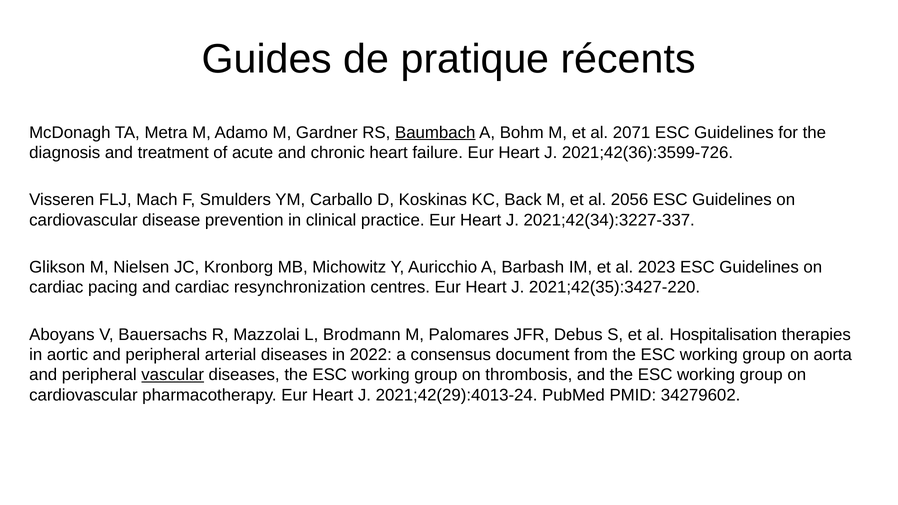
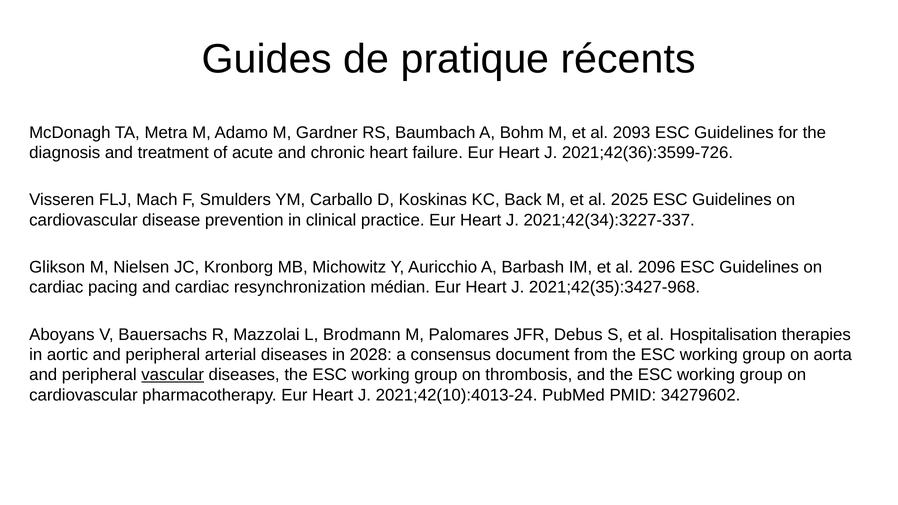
Baumbach underline: present -> none
2071: 2071 -> 2093
2056: 2056 -> 2025
2023: 2023 -> 2096
centres: centres -> médian
2021;42(35):3427-220: 2021;42(35):3427-220 -> 2021;42(35):3427-968
2022: 2022 -> 2028
2021;42(29):4013-24: 2021;42(29):4013-24 -> 2021;42(10):4013-24
